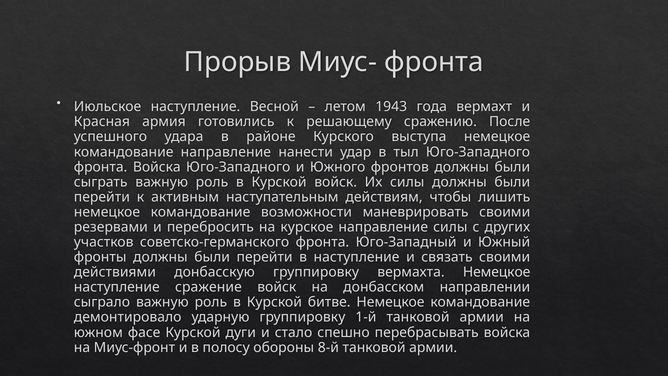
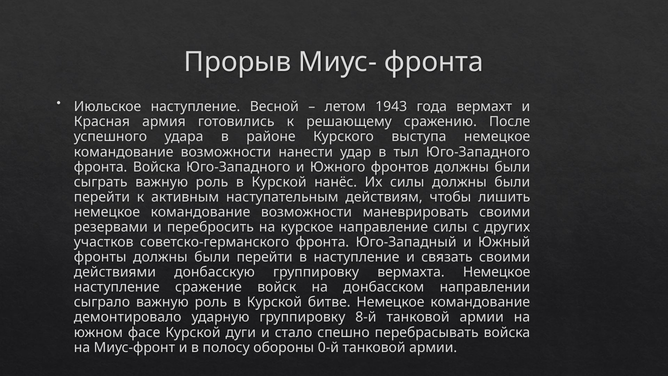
направление at (226, 152): направление -> возможности
Курской войск: войск -> нанёс
1-й: 1-й -> 8-й
8-й: 8-й -> 0-й
